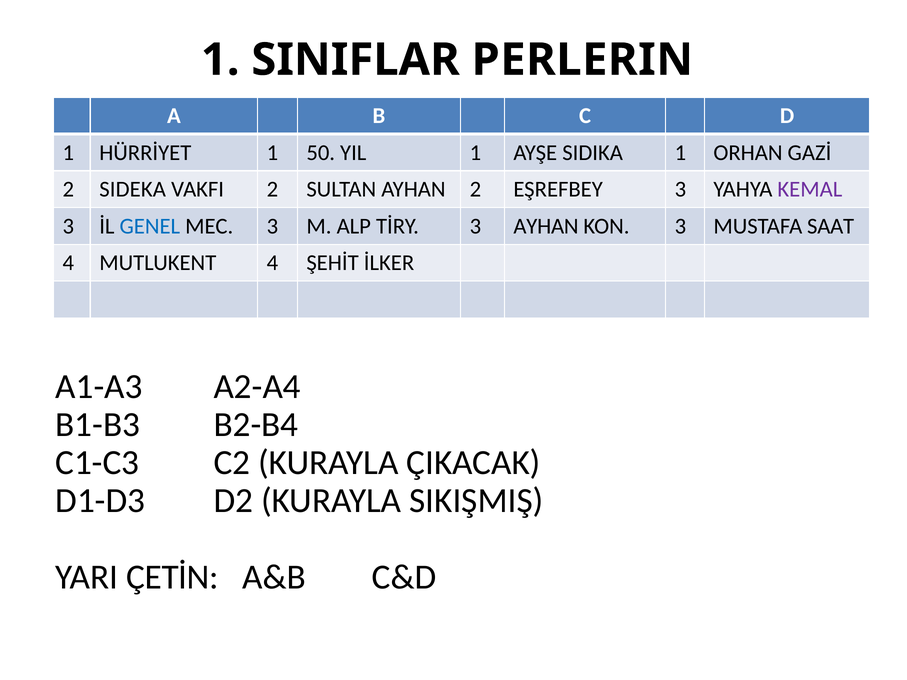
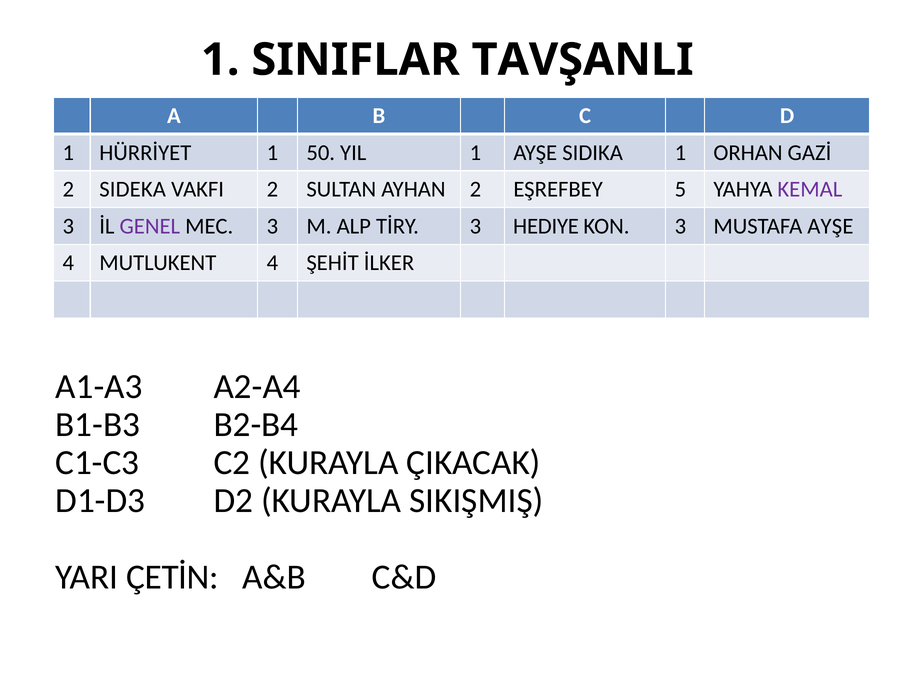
PERLERIN: PERLERIN -> TAVŞANLI
EŞREFBEY 3: 3 -> 5
GENEL colour: blue -> purple
3 AYHAN: AYHAN -> HEDIYE
MUSTAFA SAAT: SAAT -> AYŞE
